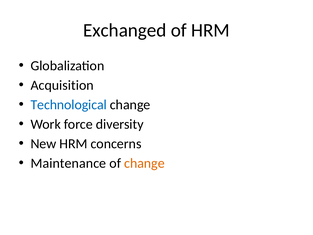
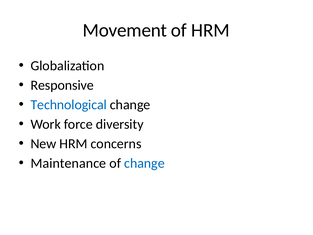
Exchanged: Exchanged -> Movement
Acquisition: Acquisition -> Responsive
change at (144, 163) colour: orange -> blue
